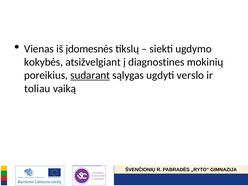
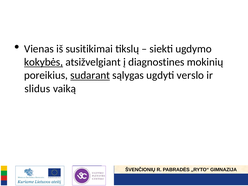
įdomesnės: įdomesnės -> susitikimai
kokybės underline: none -> present
toliau: toliau -> slidus
